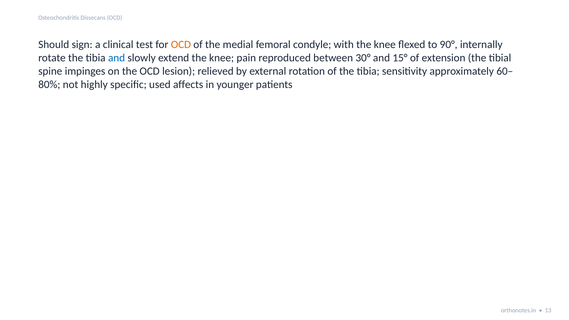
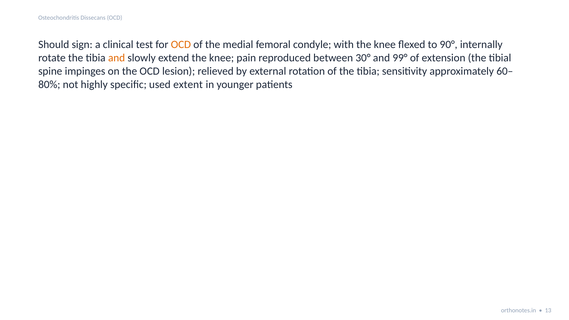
and at (117, 58) colour: blue -> orange
15°: 15° -> 99°
affects: affects -> extent
